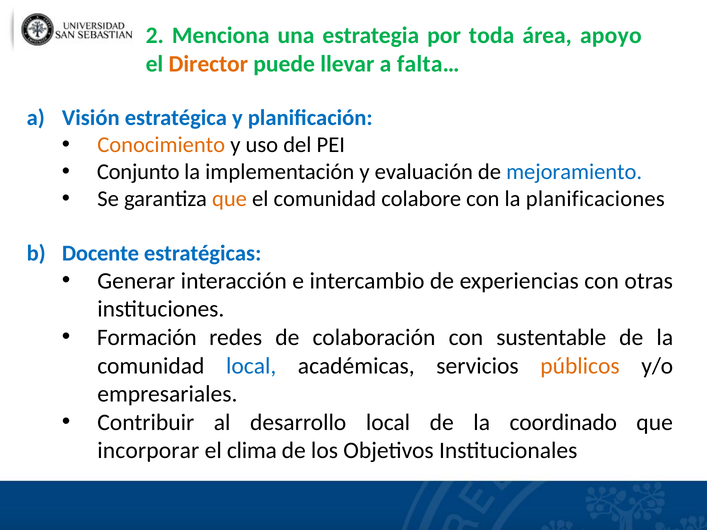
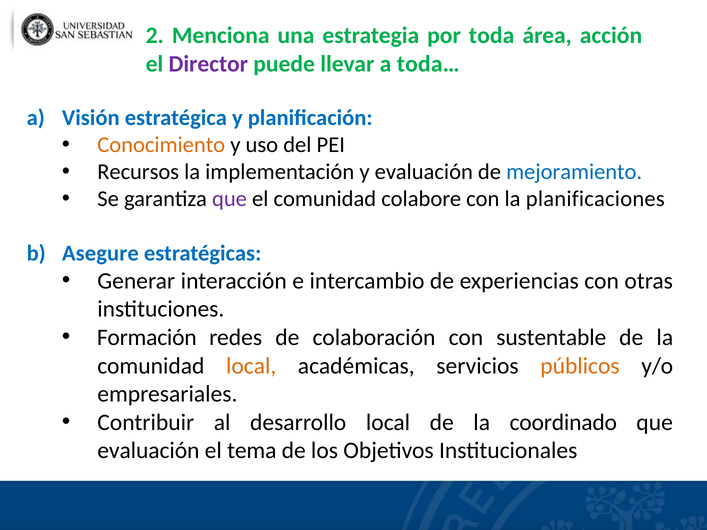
apoyo: apoyo -> acción
Director colour: orange -> purple
falta…: falta… -> toda…
Conjunto: Conjunto -> Recursos
que at (229, 199) colour: orange -> purple
Docente: Docente -> Asegure
local at (251, 366) colour: blue -> orange
incorporar at (148, 451): incorporar -> evaluación
clima: clima -> tema
